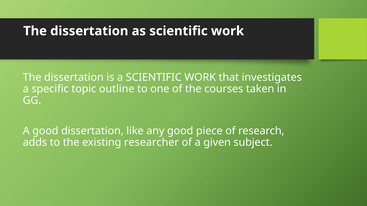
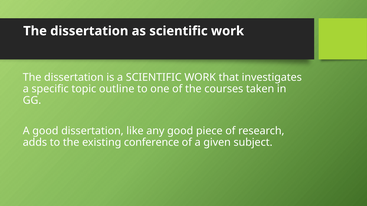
researcher: researcher -> conference
